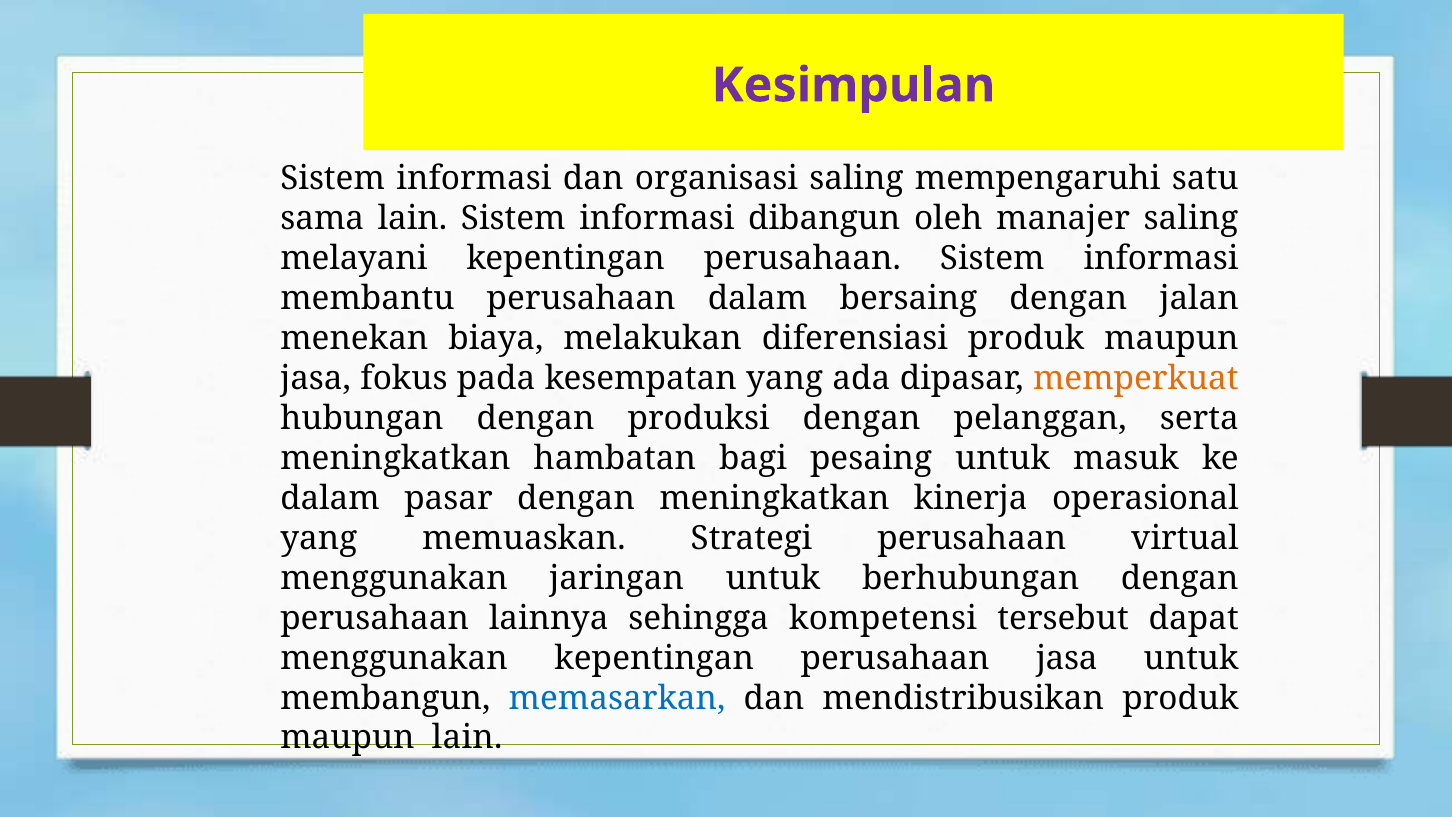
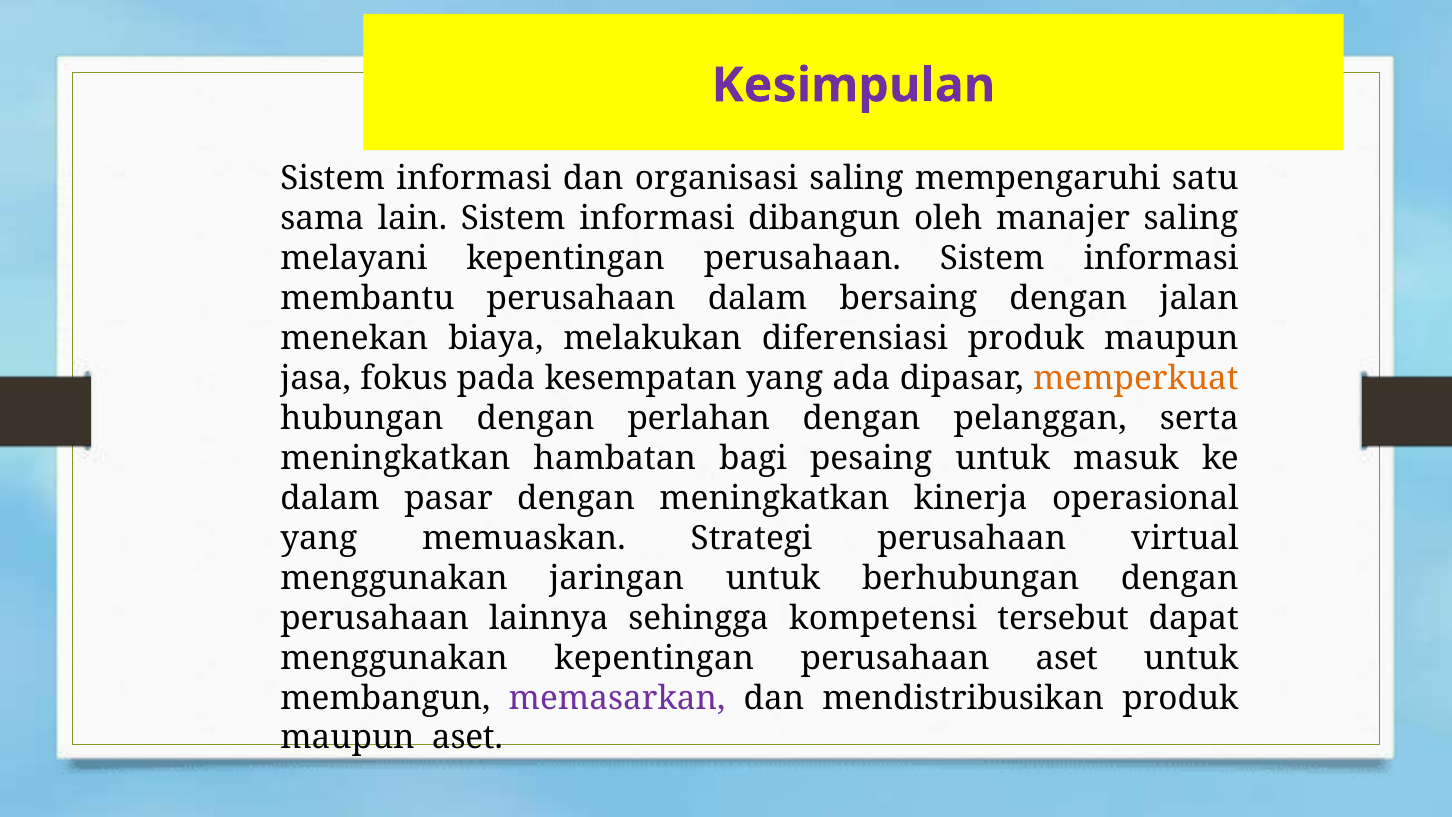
produksi: produksi -> perlahan
perusahaan jasa: jasa -> aset
memasarkan colour: blue -> purple
maupun lain: lain -> aset
